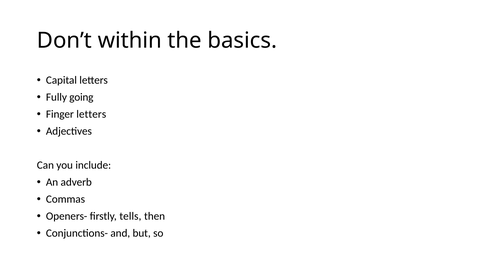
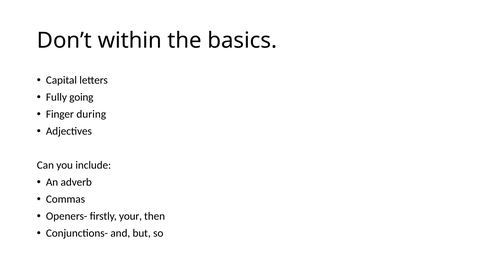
Finger letters: letters -> during
tells: tells -> your
